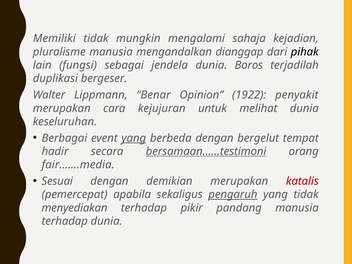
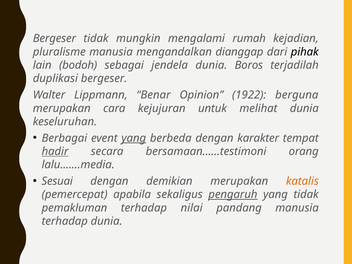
Memiliki at (54, 38): Memiliki -> Bergeser
sahaja: sahaja -> rumah
fungsi: fungsi -> bodoh
penyakit: penyakit -> berguna
bergelut: bergelut -> karakter
hadir underline: none -> present
bersamaan……testimoni underline: present -> none
fair…….media: fair…….media -> lalu…….media
katalis colour: red -> orange
menyediakan: menyediakan -> pemakluman
pikir: pikir -> nilai
